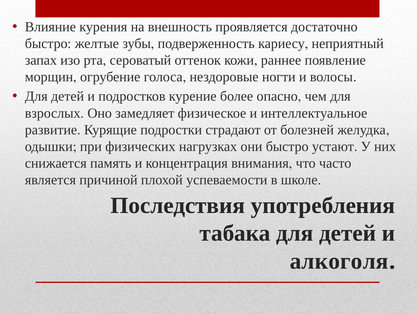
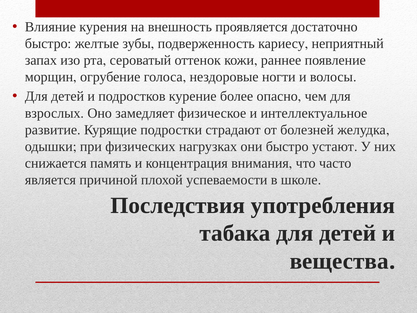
алкоголя: алкоголя -> вещества
